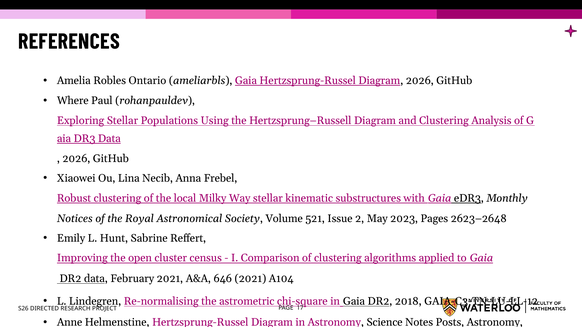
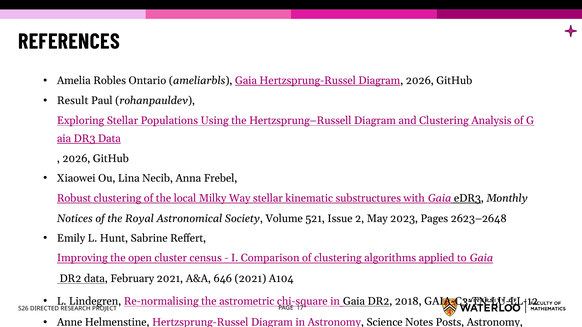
Where: Where -> Result
